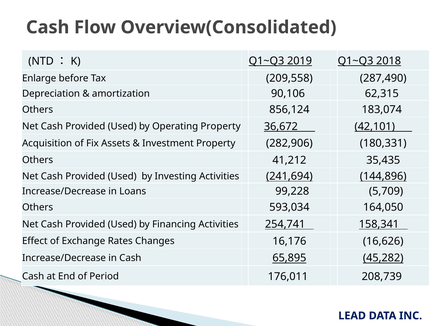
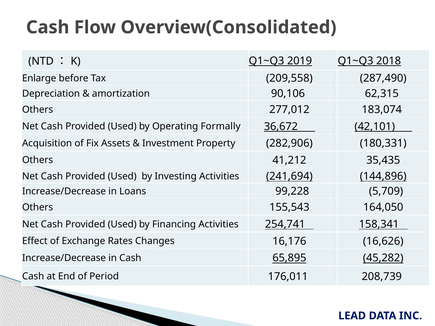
856,124: 856,124 -> 277,012
Operating Property: Property -> Formally
593,034: 593,034 -> 155,543
